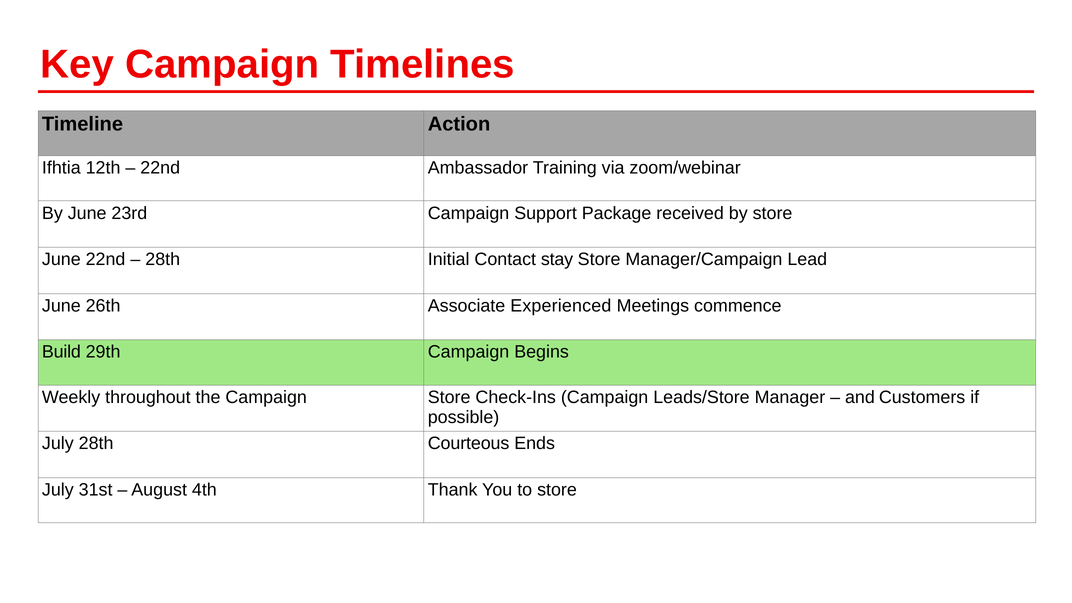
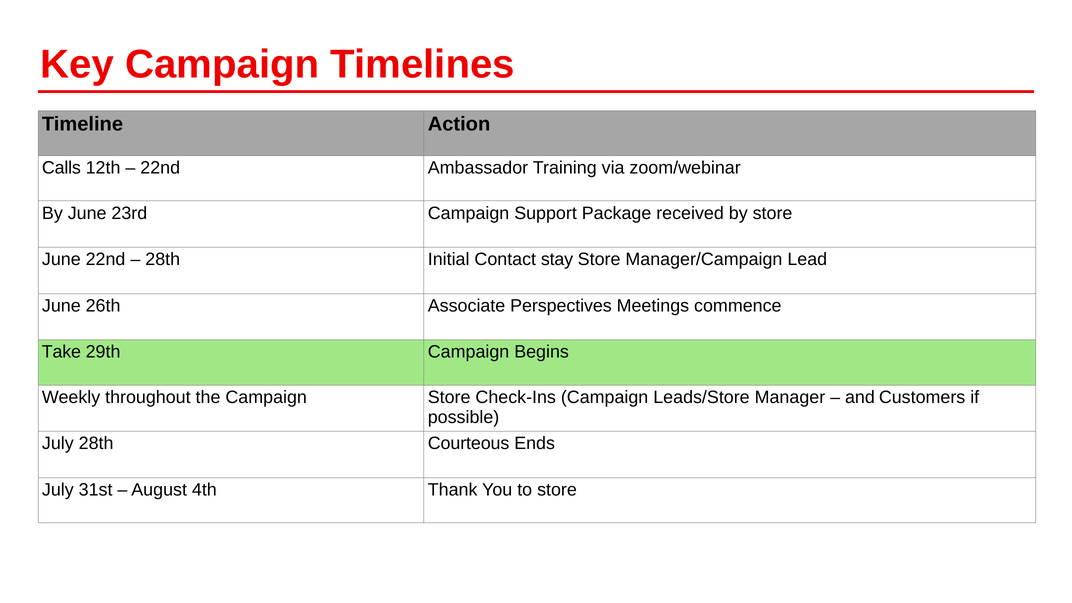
Ifhtia: Ifhtia -> Calls
Experienced: Experienced -> Perspectives
Build: Build -> Take
